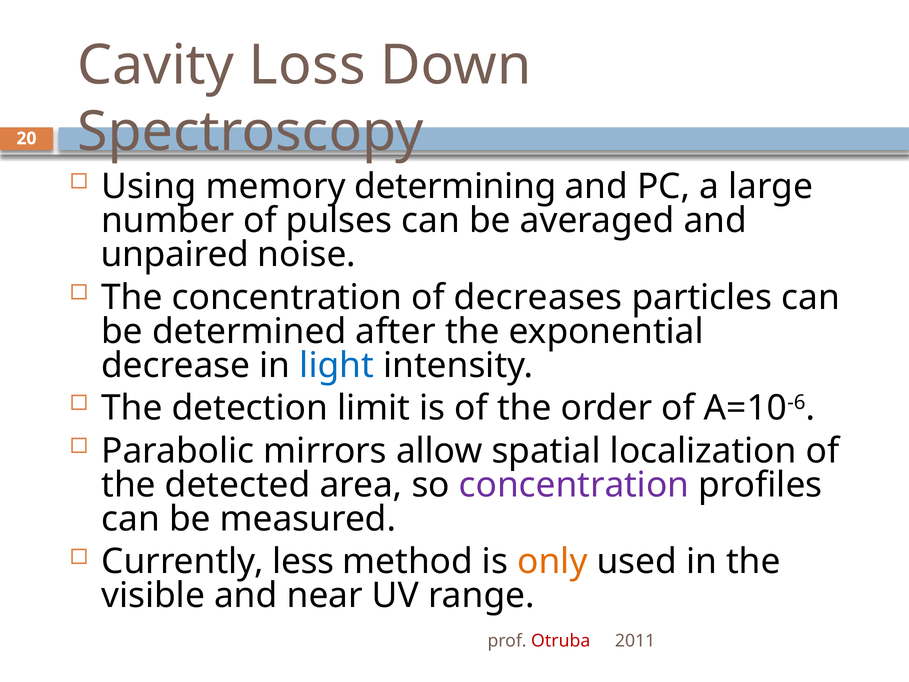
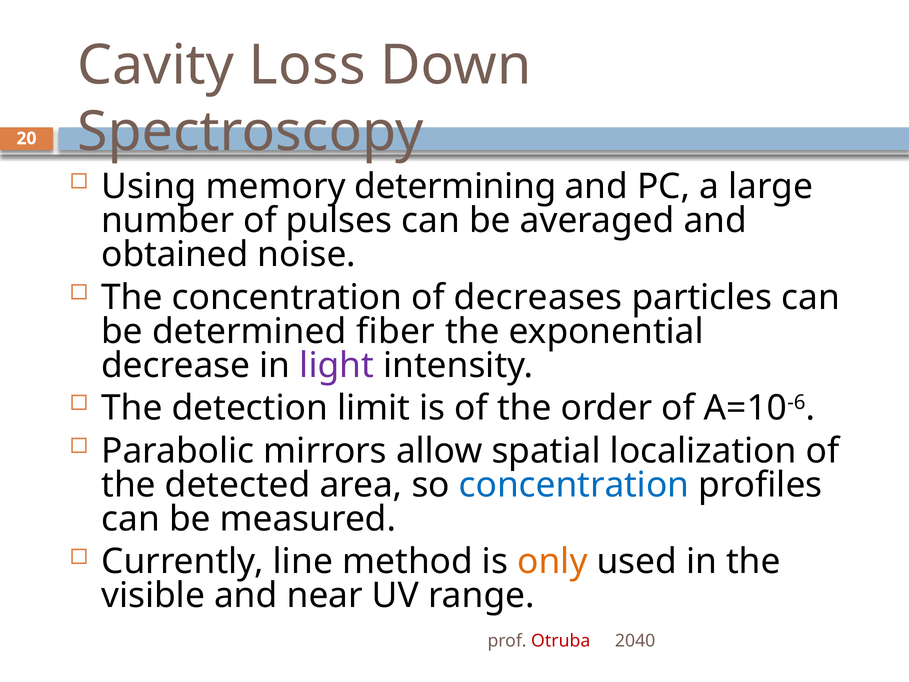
unpaired: unpaired -> obtained
after: after -> fiber
light colour: blue -> purple
concentration at (574, 485) colour: purple -> blue
less: less -> line
2011: 2011 -> 2040
